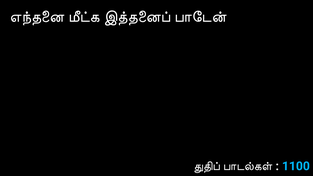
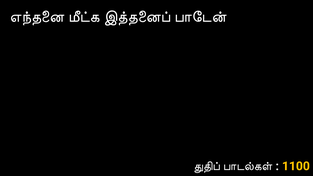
1100 colour: light blue -> yellow
